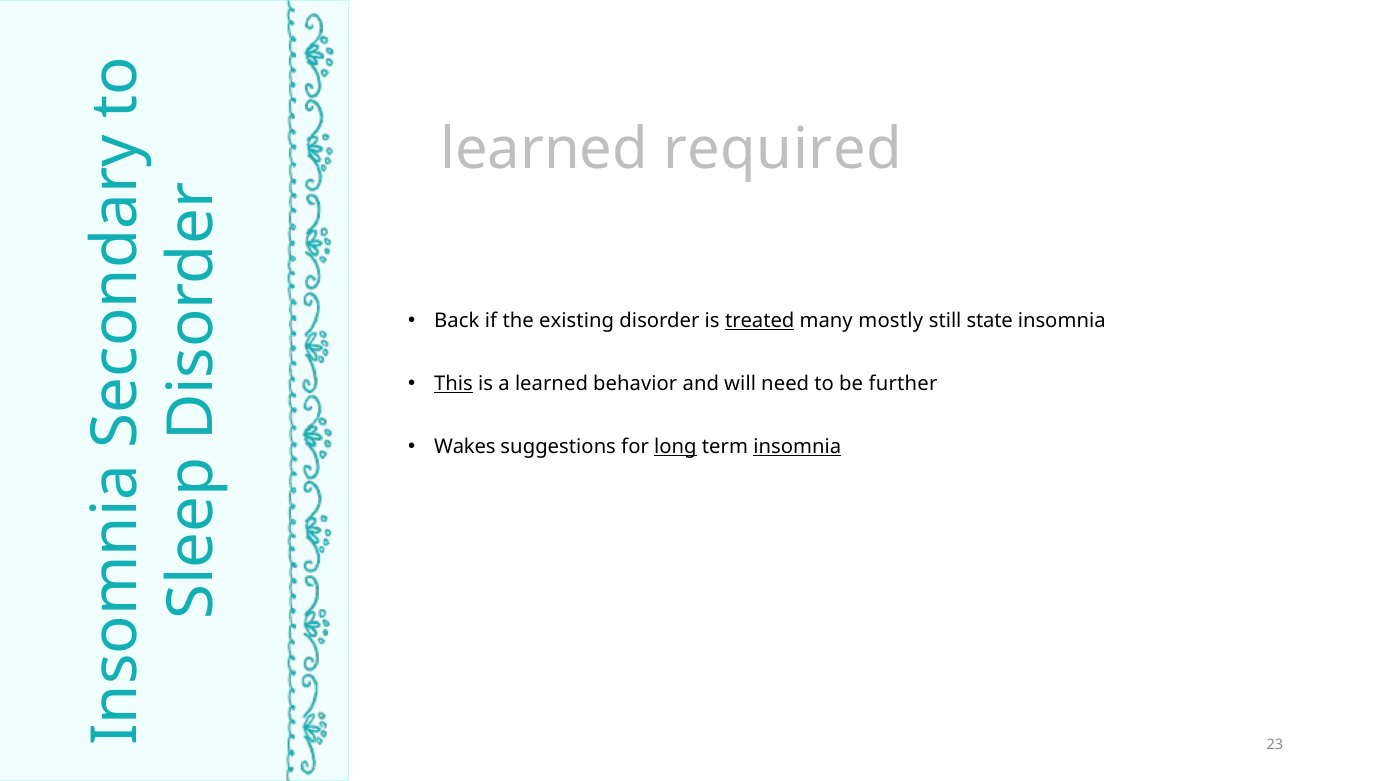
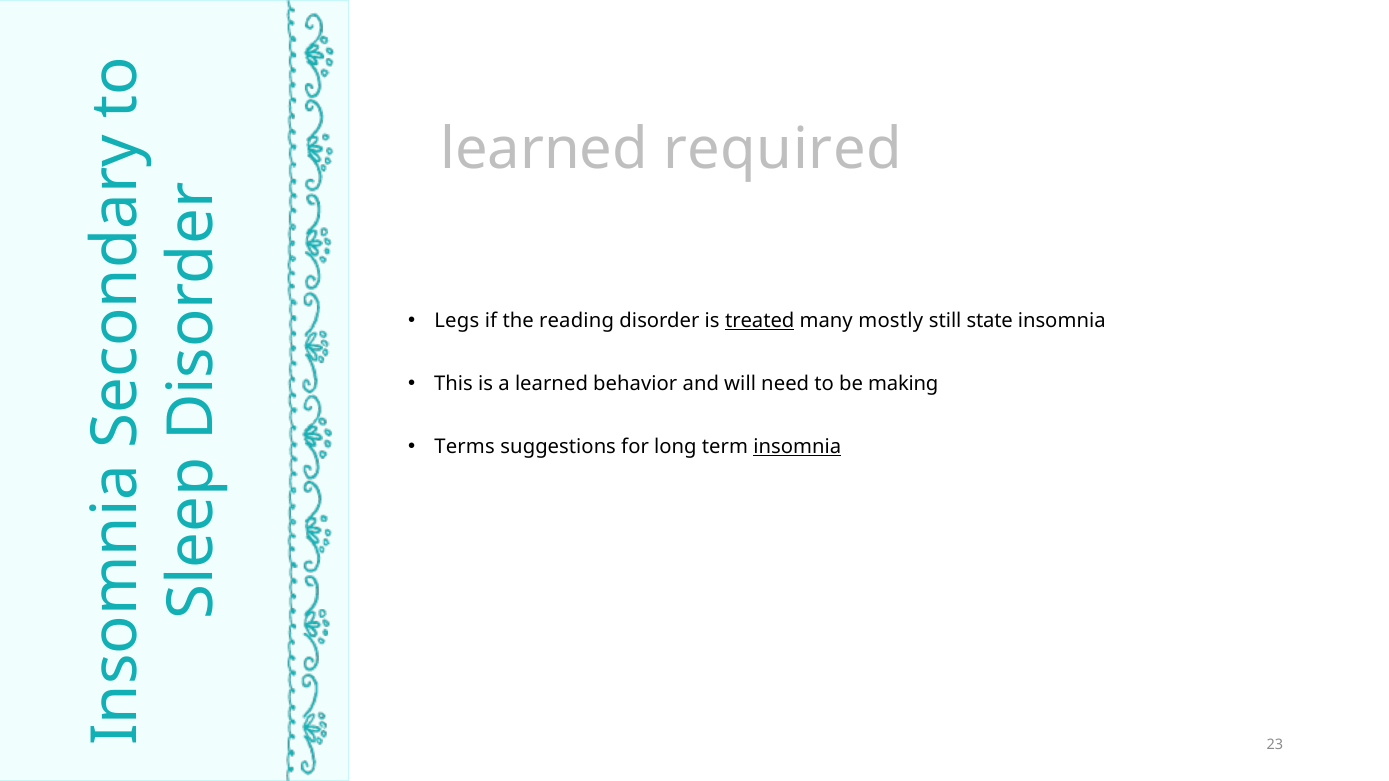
Back: Back -> Legs
existing: existing -> reading
This underline: present -> none
further: further -> making
Wakes: Wakes -> Terms
long underline: present -> none
